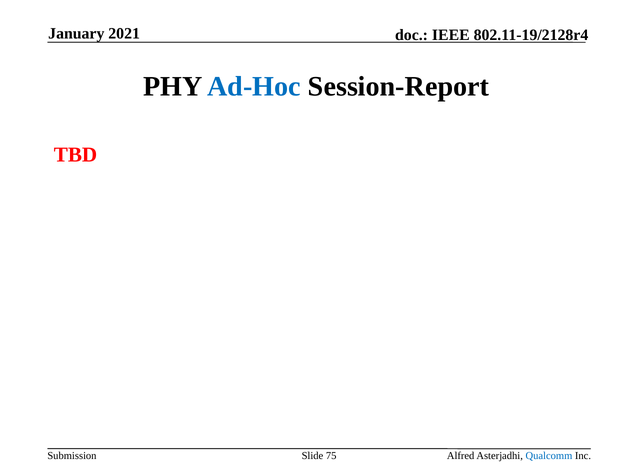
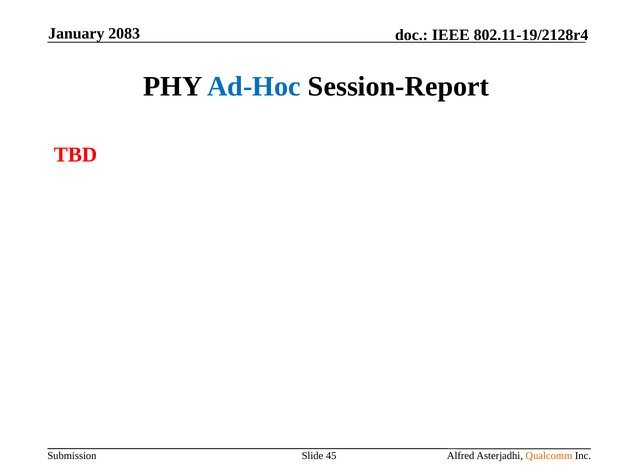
2021: 2021 -> 2083
75: 75 -> 45
Qualcomm colour: blue -> orange
